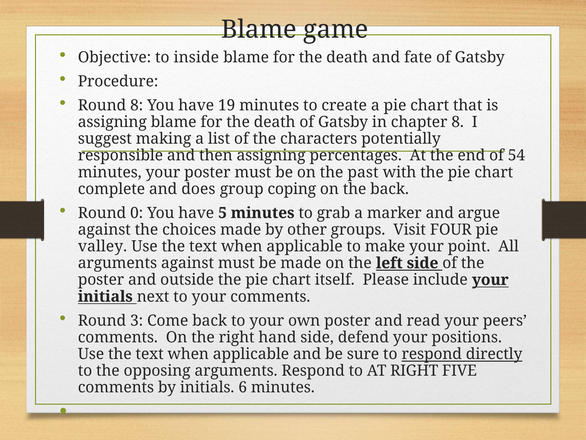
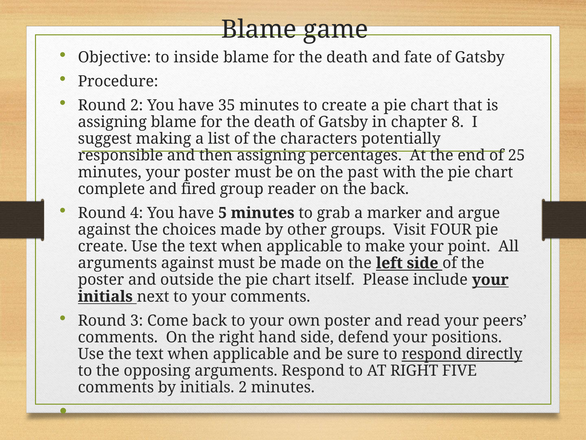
Round 8: 8 -> 2
19: 19 -> 35
54: 54 -> 25
does: does -> fired
coping: coping -> reader
0: 0 -> 4
valley at (103, 246): valley -> create
initials 6: 6 -> 2
